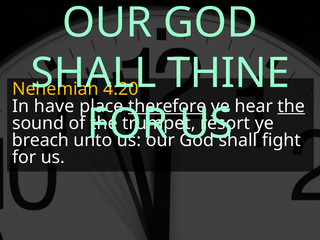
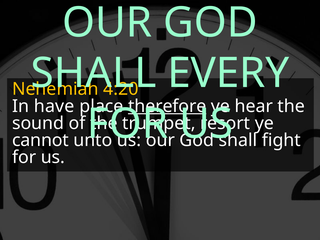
THINE: THINE -> EVERY
the at (291, 106) underline: present -> none
breach: breach -> cannot
